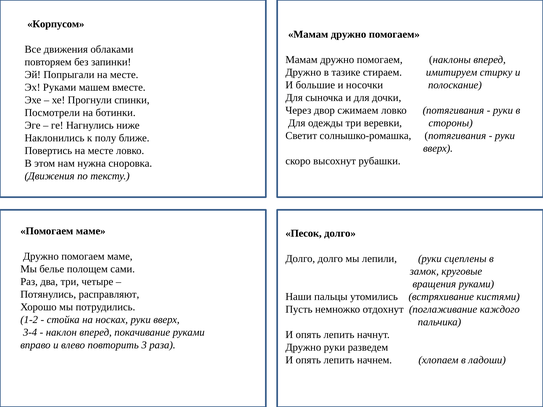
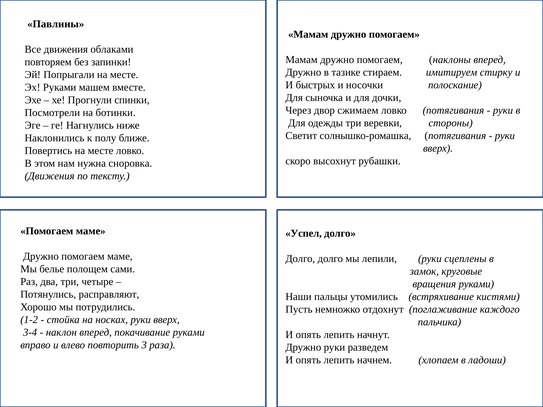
Корпусом: Корпусом -> Павлины
большие: большие -> быстрых
Песок: Песок -> Успел
